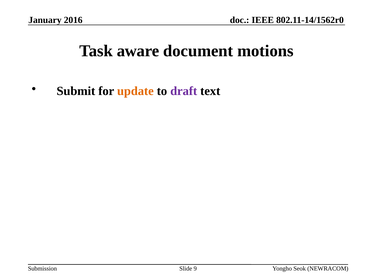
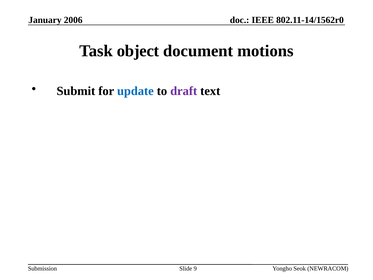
2016: 2016 -> 2006
aware: aware -> object
update colour: orange -> blue
